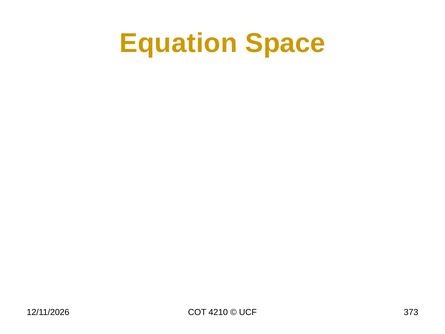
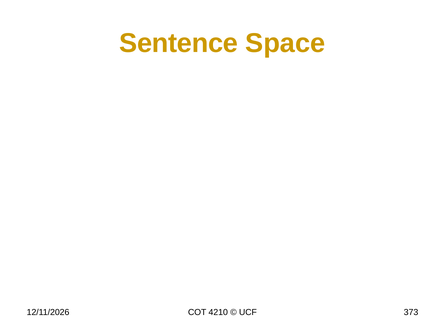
Equation: Equation -> Sentence
